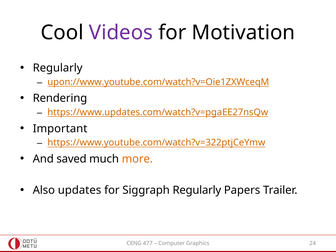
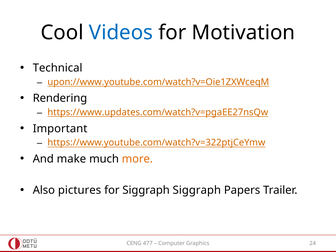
Videos colour: purple -> blue
Regularly at (58, 68): Regularly -> Technical
saved: saved -> make
updates: updates -> pictures
Siggraph Regularly: Regularly -> Siggraph
